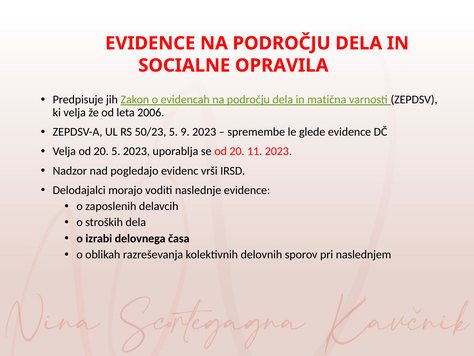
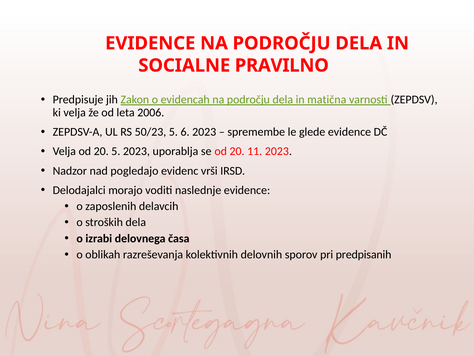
OPRAVILA: OPRAVILA -> PRAVILNO
9: 9 -> 6
naslednjem: naslednjem -> predpisanih
